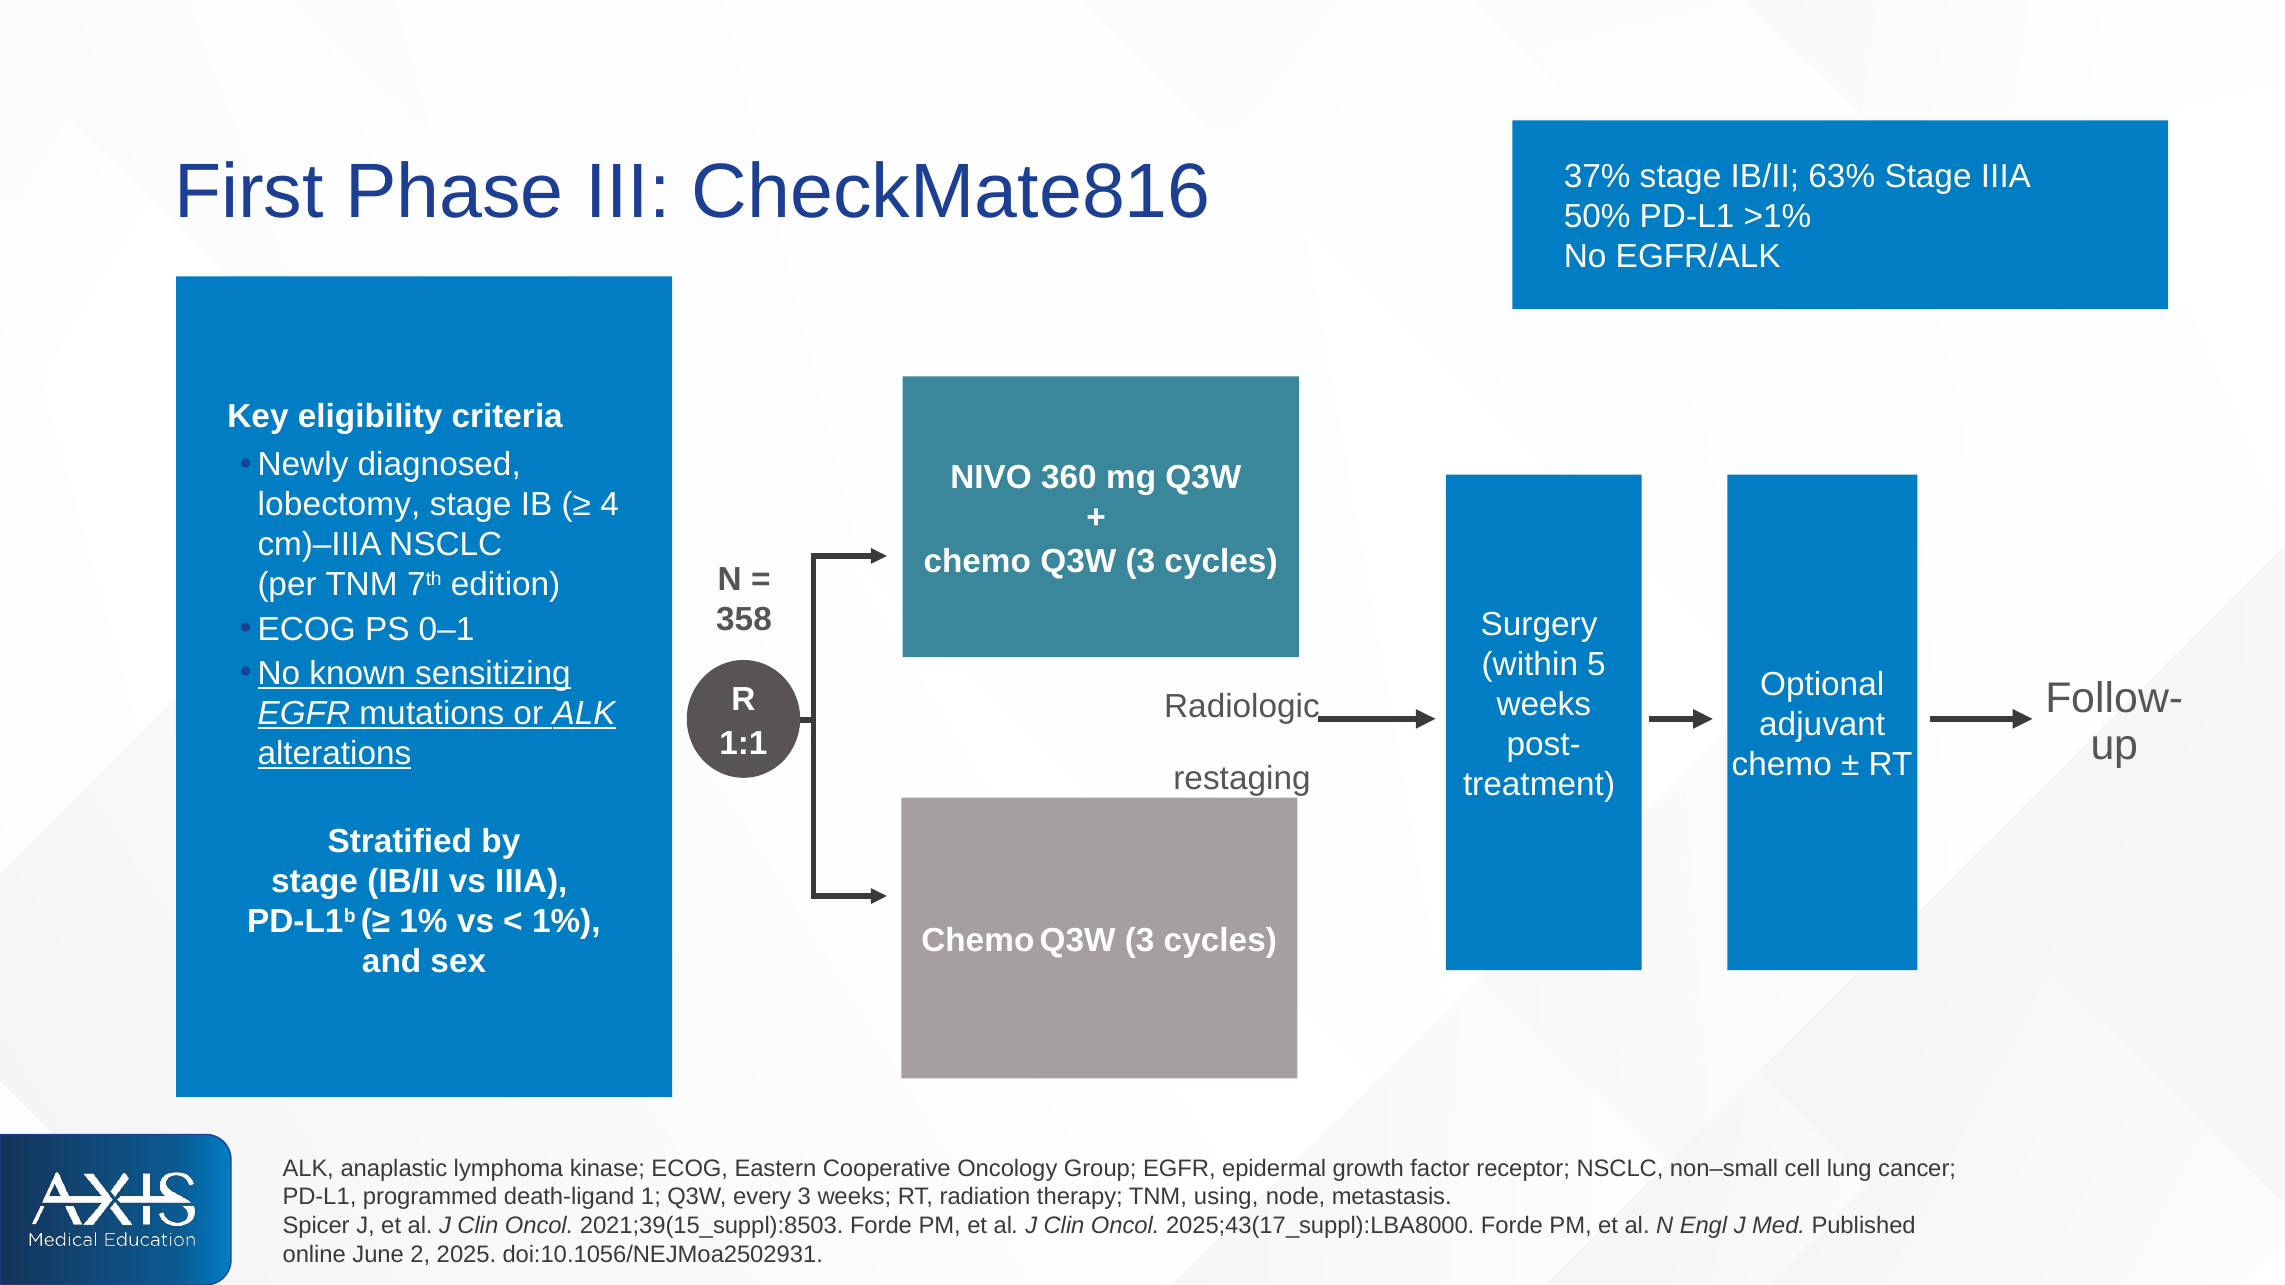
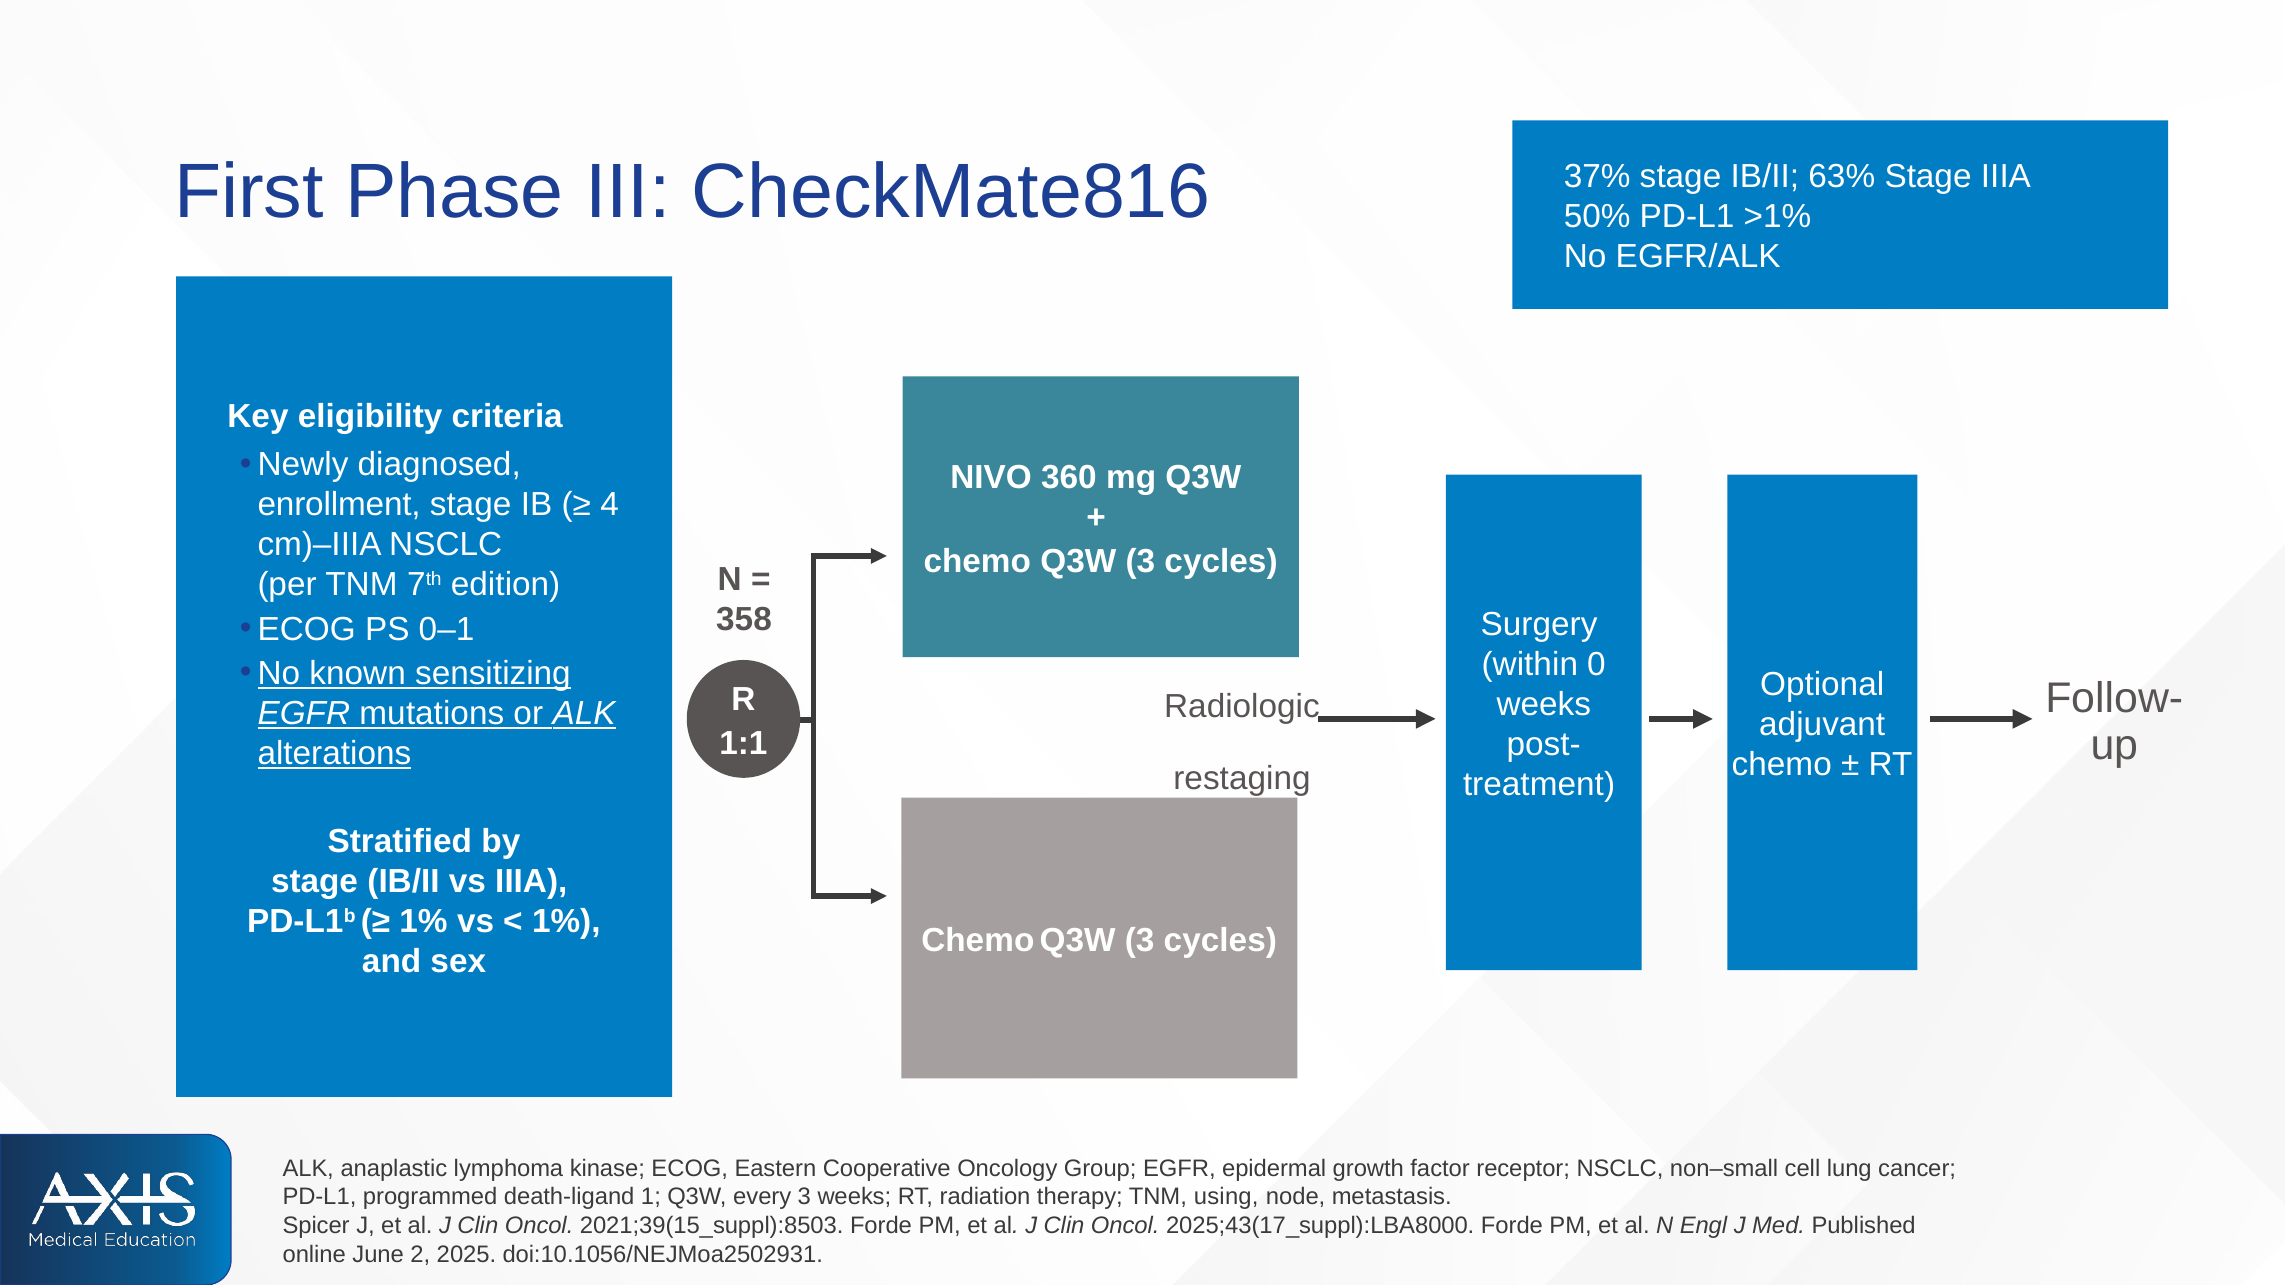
lobectomy: lobectomy -> enrollment
5: 5 -> 0
